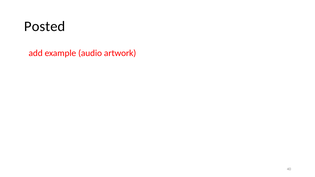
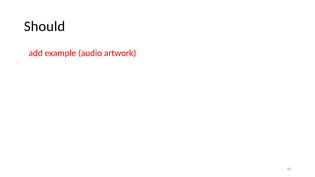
Posted: Posted -> Should
